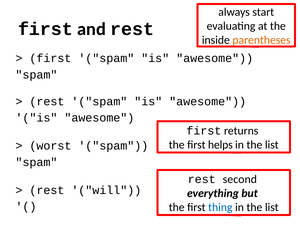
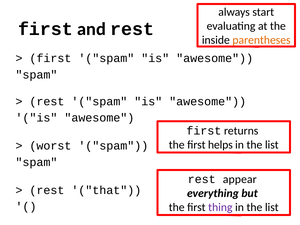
second: second -> appear
will: will -> that
thing colour: blue -> purple
